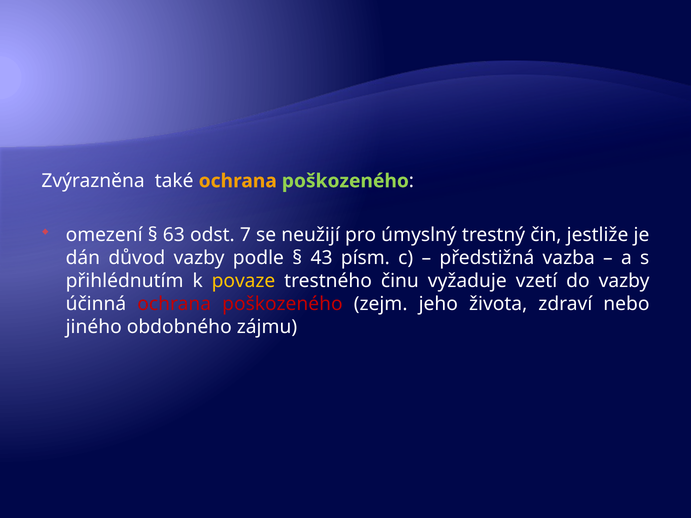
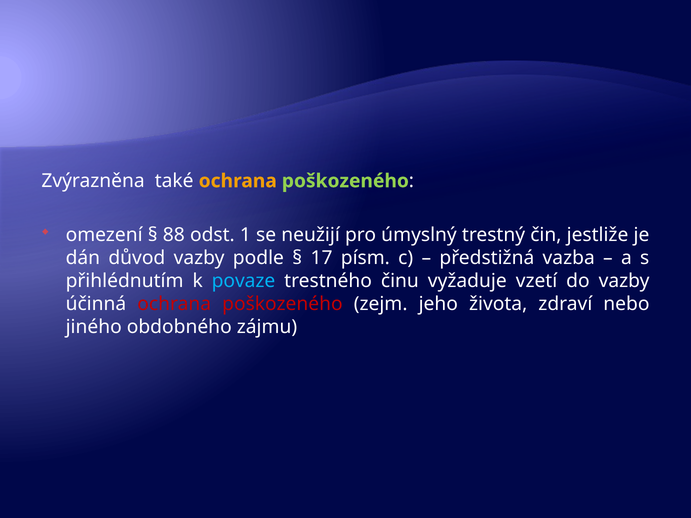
63: 63 -> 88
7: 7 -> 1
43: 43 -> 17
povaze colour: yellow -> light blue
